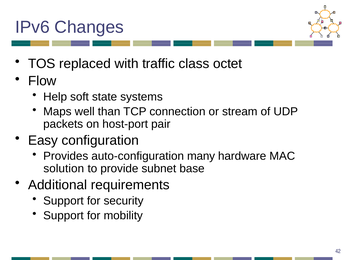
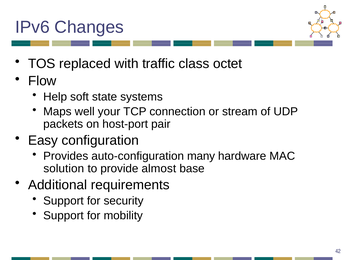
than: than -> your
subnet: subnet -> almost
